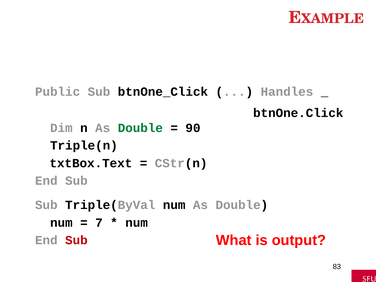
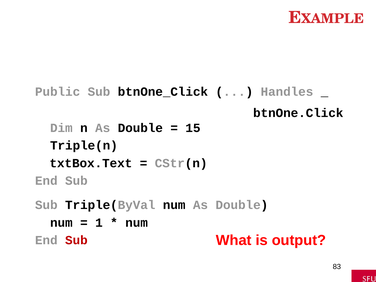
Double at (140, 128) colour: green -> black
90: 90 -> 15
7: 7 -> 1
